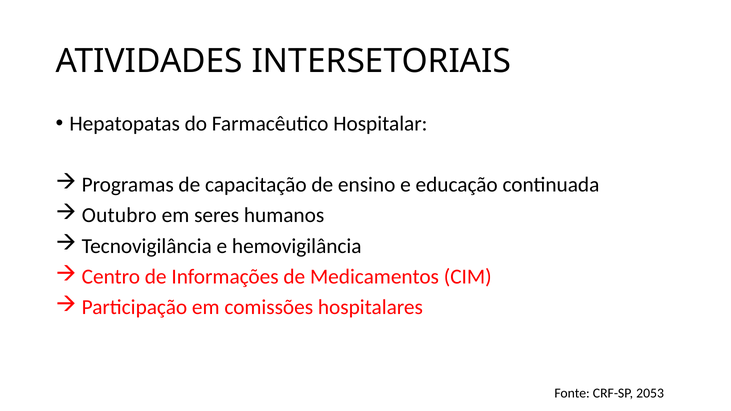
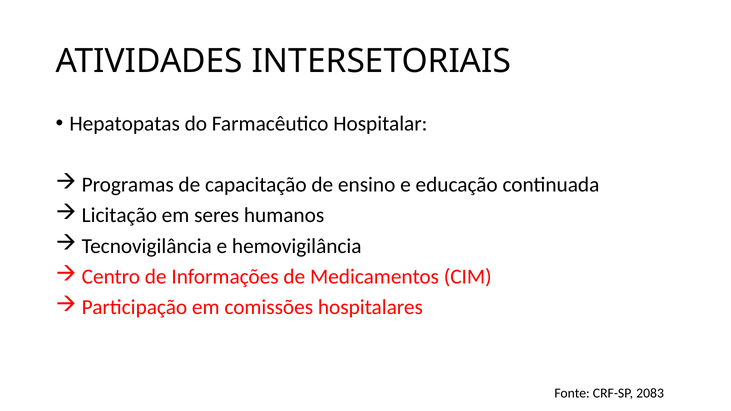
Outubro: Outubro -> Licitação
2053: 2053 -> 2083
